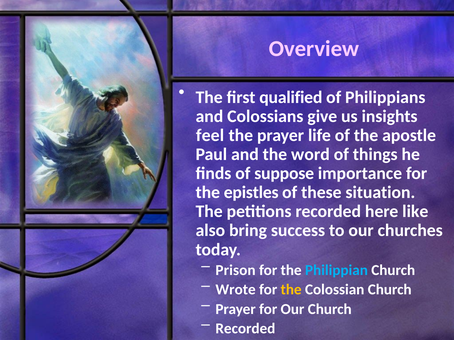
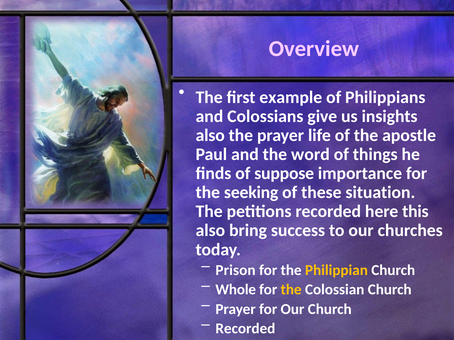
qualified: qualified -> example
feel at (210, 135): feel -> also
epistles: epistles -> seeking
like: like -> this
Philippian colour: light blue -> yellow
Wrote: Wrote -> Whole
